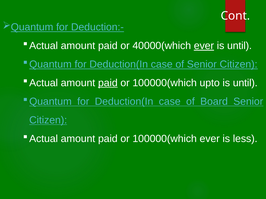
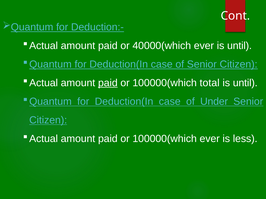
ever at (204, 46) underline: present -> none
upto: upto -> total
Board: Board -> Under
